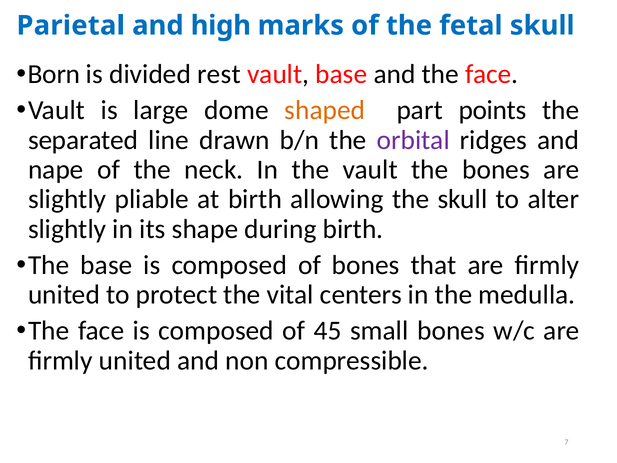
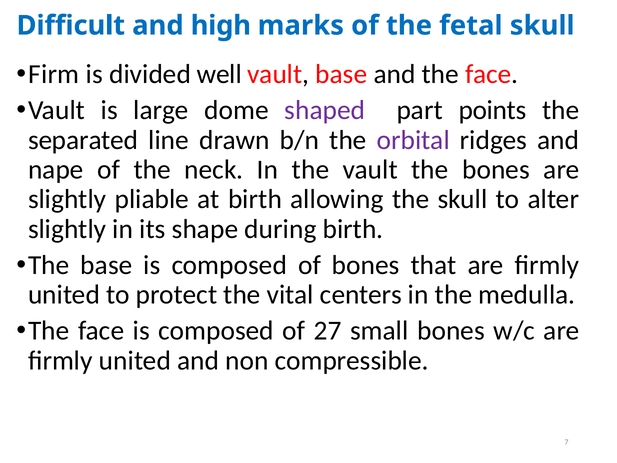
Parietal: Parietal -> Difficult
Born: Born -> Firm
rest: rest -> well
shaped colour: orange -> purple
45: 45 -> 27
